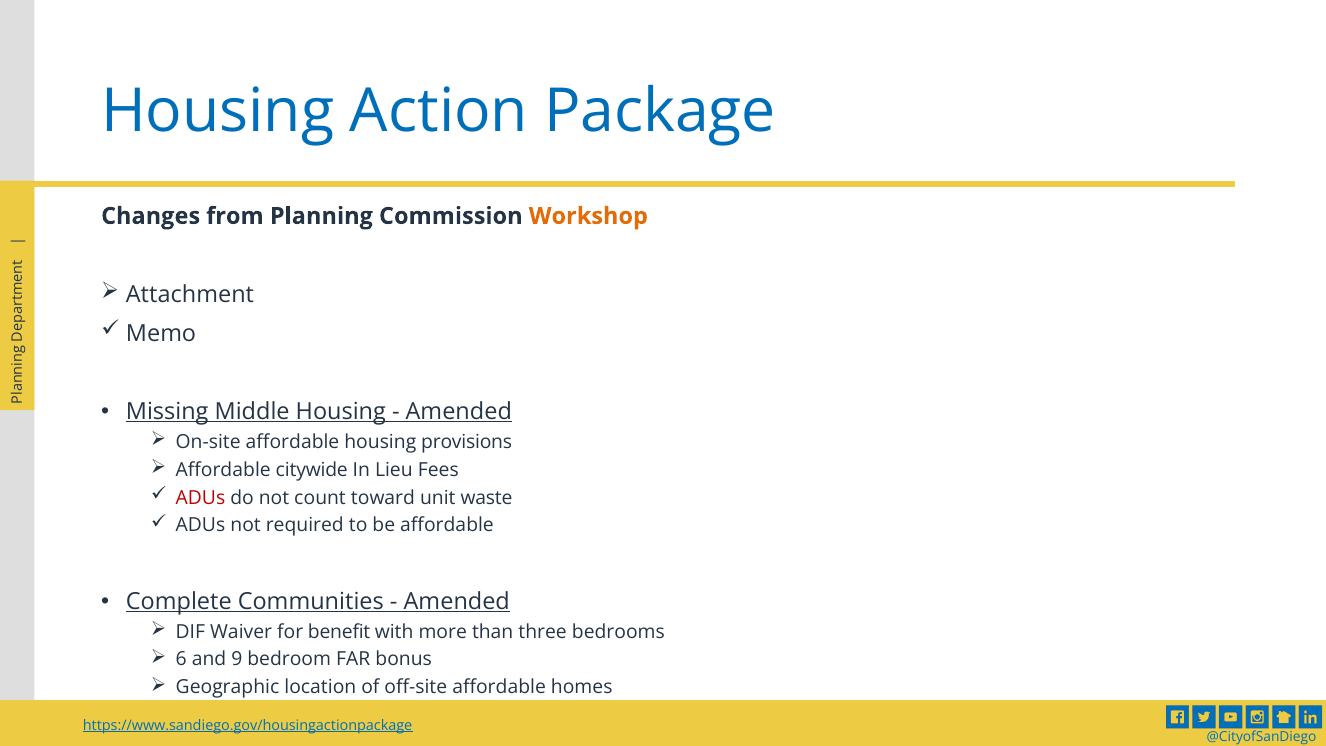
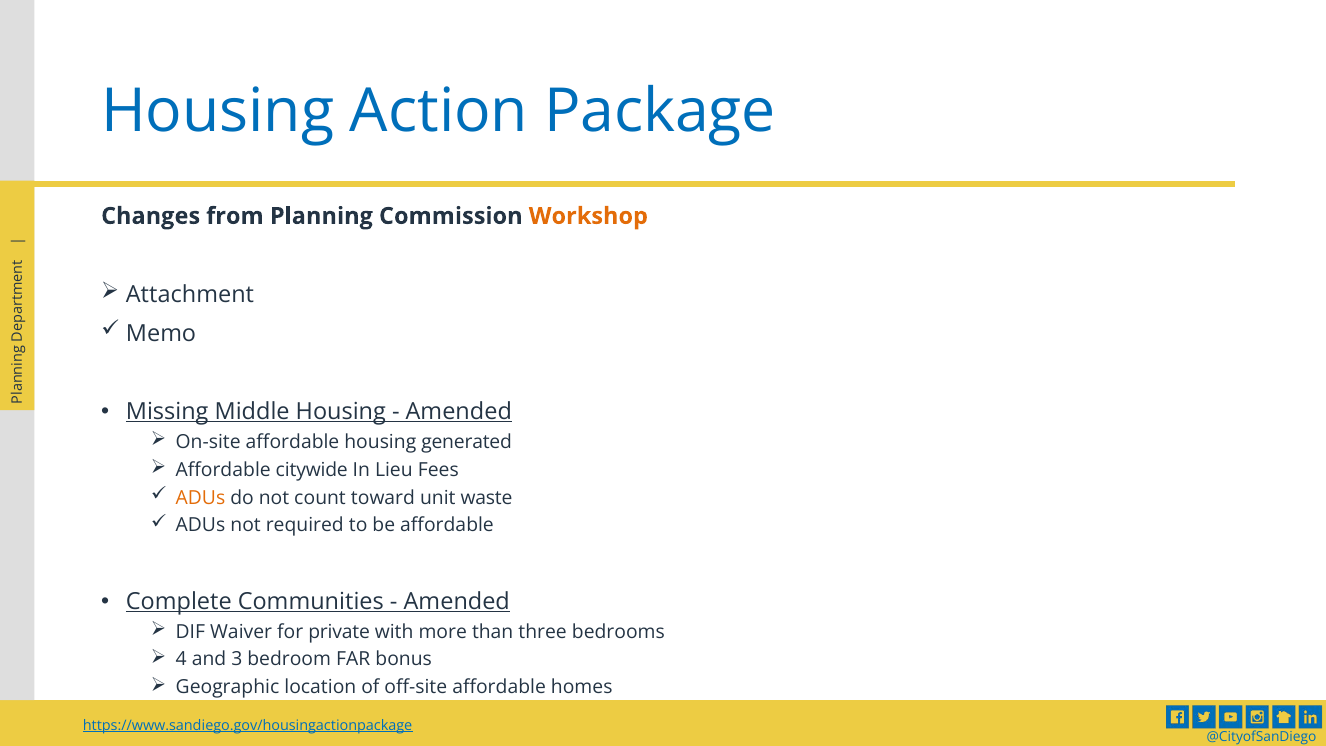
provisions: provisions -> generated
ADUs at (200, 498) colour: red -> orange
benefit: benefit -> private
6: 6 -> 4
9: 9 -> 3
